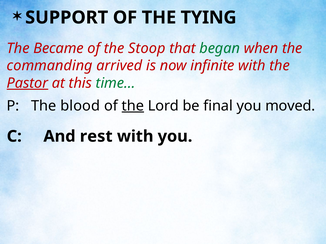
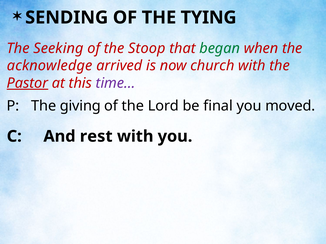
SUPPORT: SUPPORT -> SENDING
Became: Became -> Seeking
commanding: commanding -> acknowledge
infinite: infinite -> church
time colour: green -> purple
blood: blood -> giving
the at (133, 106) underline: present -> none
